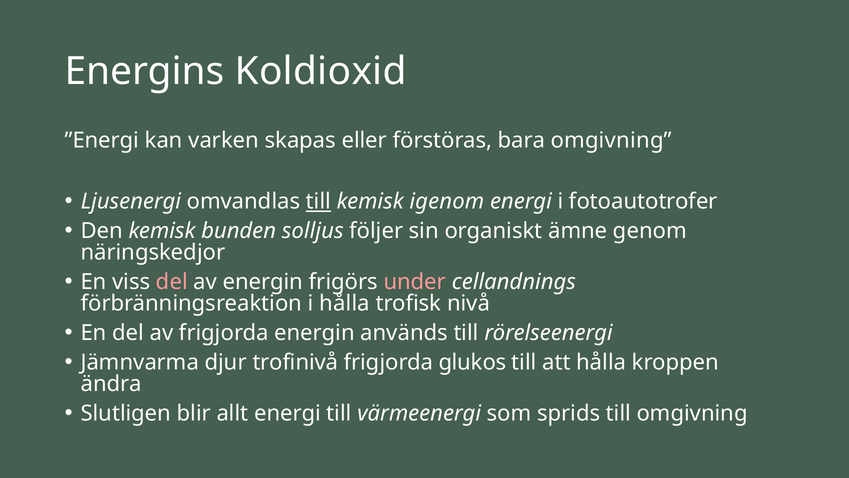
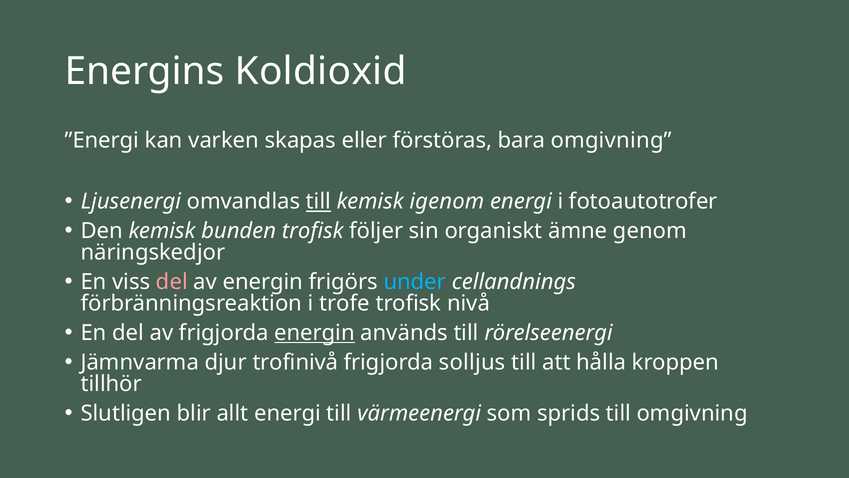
bunden solljus: solljus -> trofisk
under colour: pink -> light blue
i hålla: hålla -> trofe
energin at (315, 333) underline: none -> present
glukos: glukos -> solljus
ändra: ändra -> tillhör
